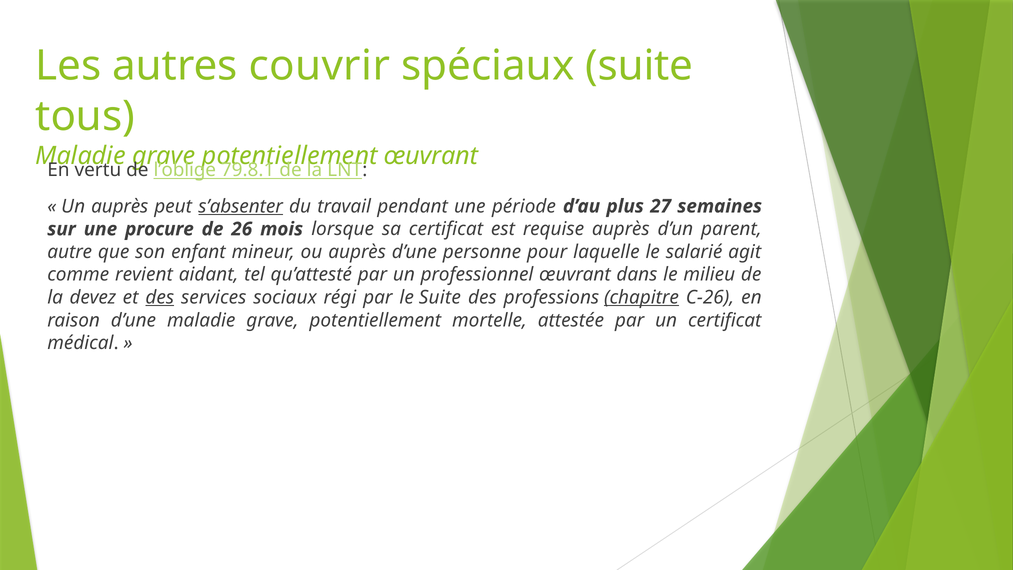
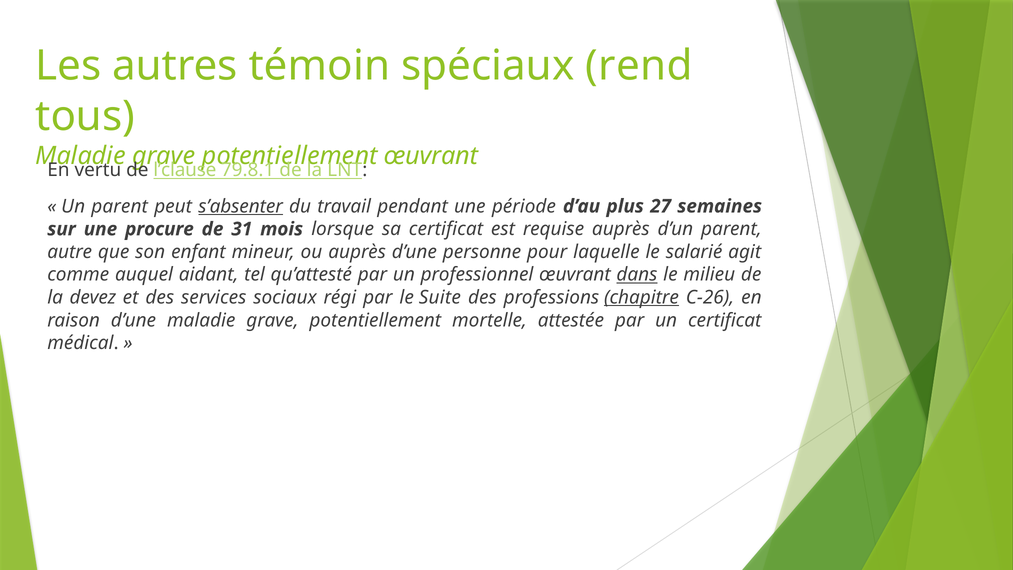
couvrir: couvrir -> témoin
spéciaux suite: suite -> rend
l’oblige: l’oblige -> l’clause
Un auprès: auprès -> parent
26: 26 -> 31
revient: revient -> auquel
dans underline: none -> present
des at (160, 297) underline: present -> none
